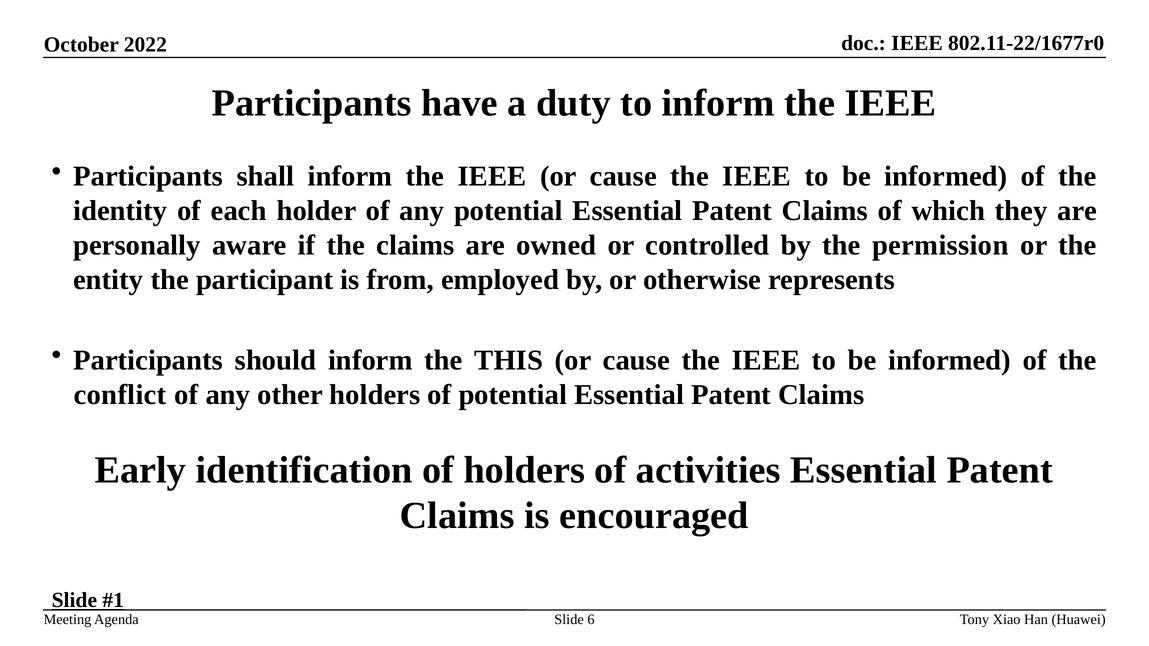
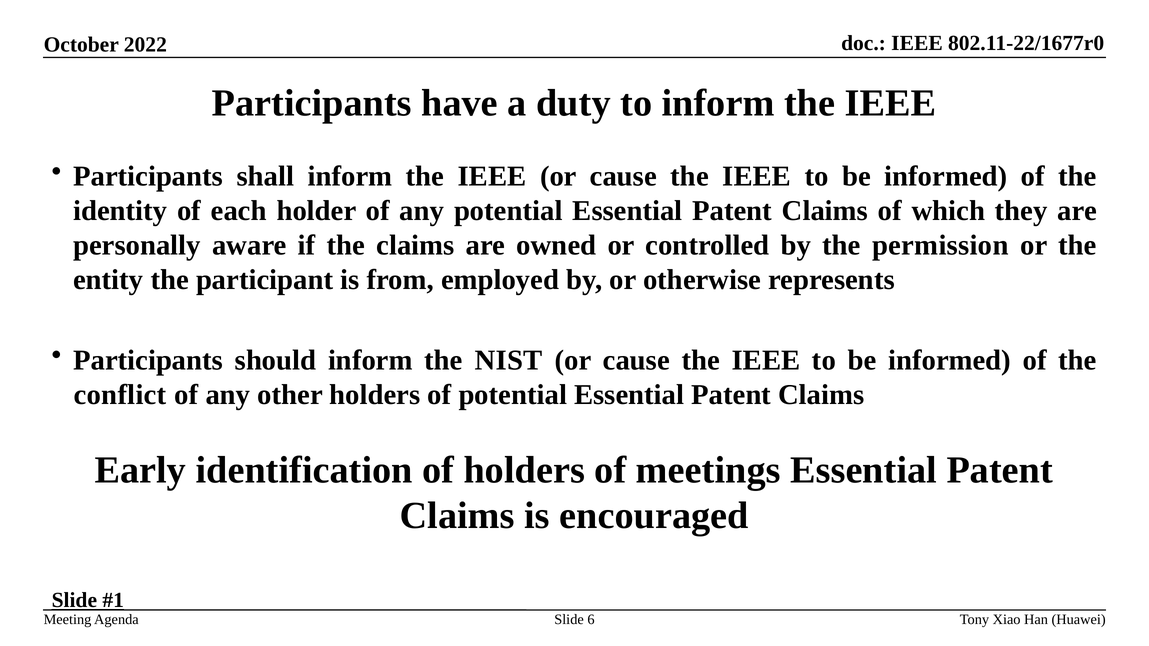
THIS: THIS -> NIST
activities: activities -> meetings
